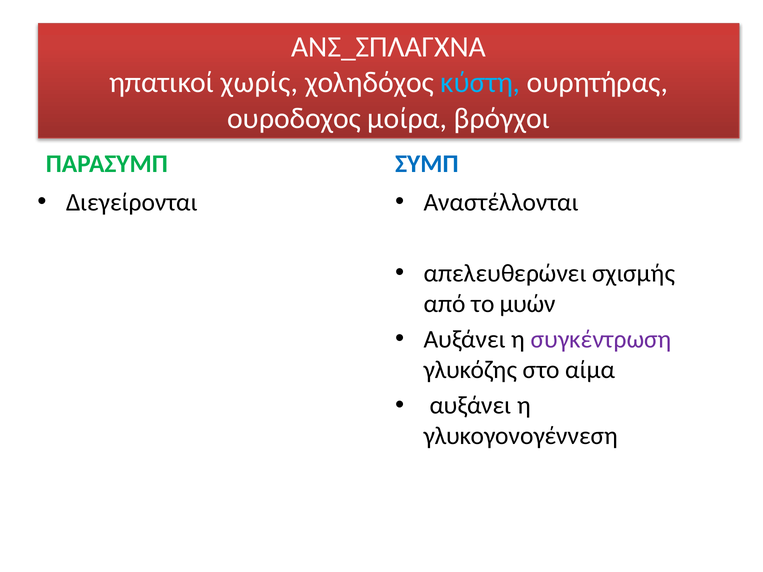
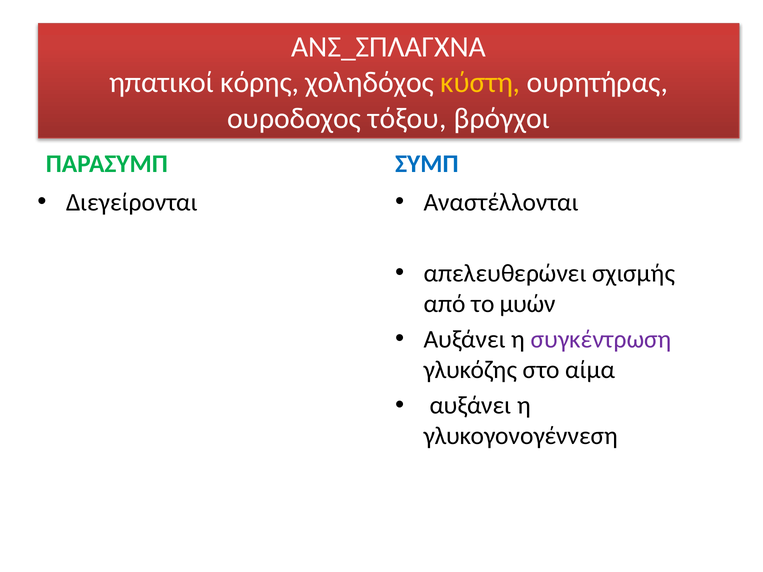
χωρίς: χωρίς -> κόρης
κύστη colour: light blue -> yellow
μοίρα: μοίρα -> τόξου
